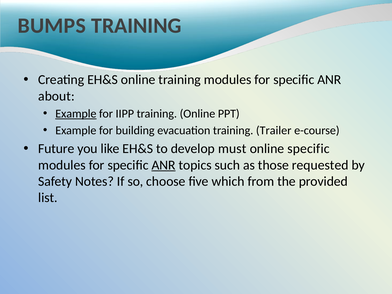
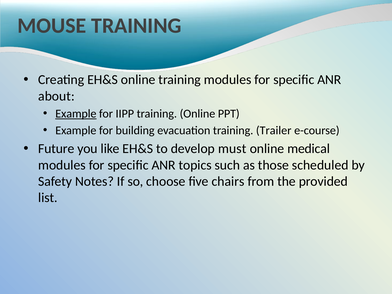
BUMPS: BUMPS -> MOUSE
online specific: specific -> medical
ANR at (164, 165) underline: present -> none
requested: requested -> scheduled
which: which -> chairs
